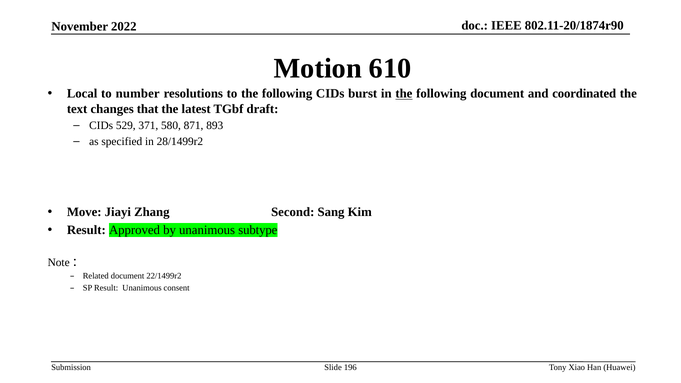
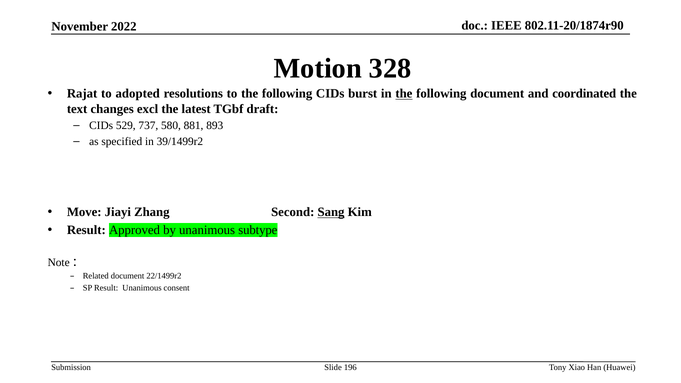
610: 610 -> 328
Local: Local -> Rajat
number: number -> adopted
that: that -> excl
371: 371 -> 737
871: 871 -> 881
28/1499r2: 28/1499r2 -> 39/1499r2
Sang underline: none -> present
